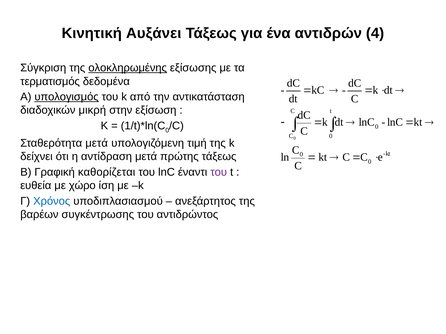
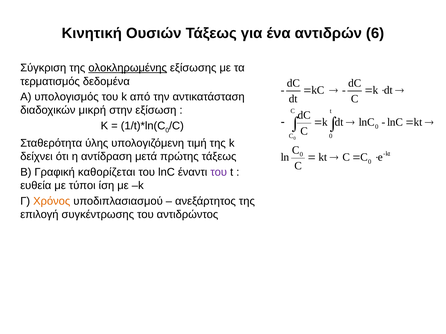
Αυξάνει: Αυξάνει -> Ουσιών
4: 4 -> 6
υπολογισμός underline: present -> none
Σταθερότητα μετά: μετά -> ύλης
χώρο: χώρο -> τύποι
Χρόνος colour: blue -> orange
βαρέων: βαρέων -> επιλογή
